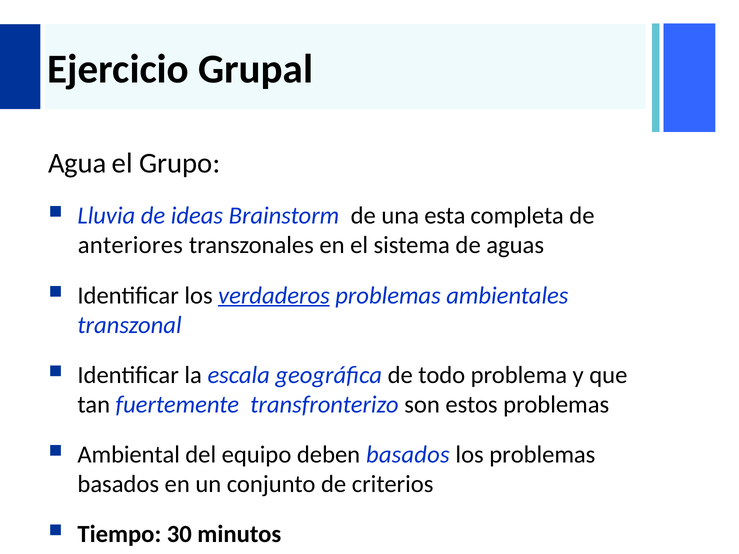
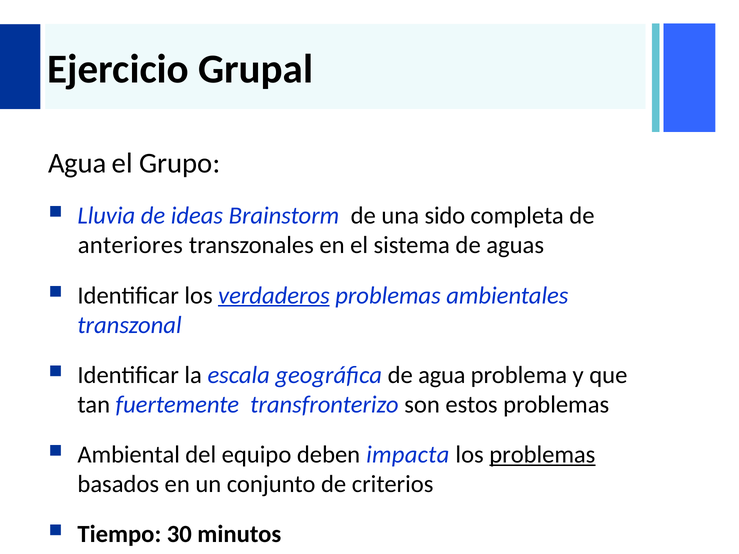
esta: esta -> sido
de todo: todo -> agua
deben basados: basados -> impacta
problemas at (542, 455) underline: none -> present
